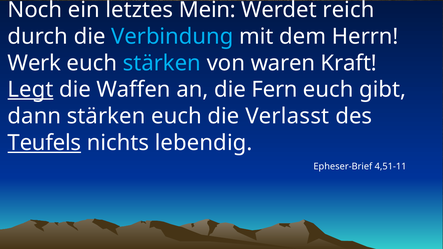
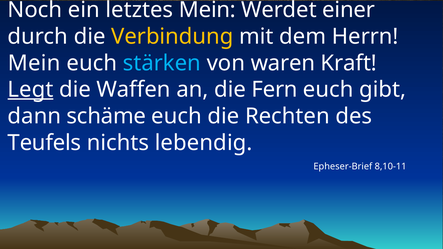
reich: reich -> einer
Verbindung colour: light blue -> yellow
Werk at (34, 63): Werk -> Mein
dann stärken: stärken -> schäme
Verlasst: Verlasst -> Rechten
Teufels underline: present -> none
4,51-11: 4,51-11 -> 8,10-11
